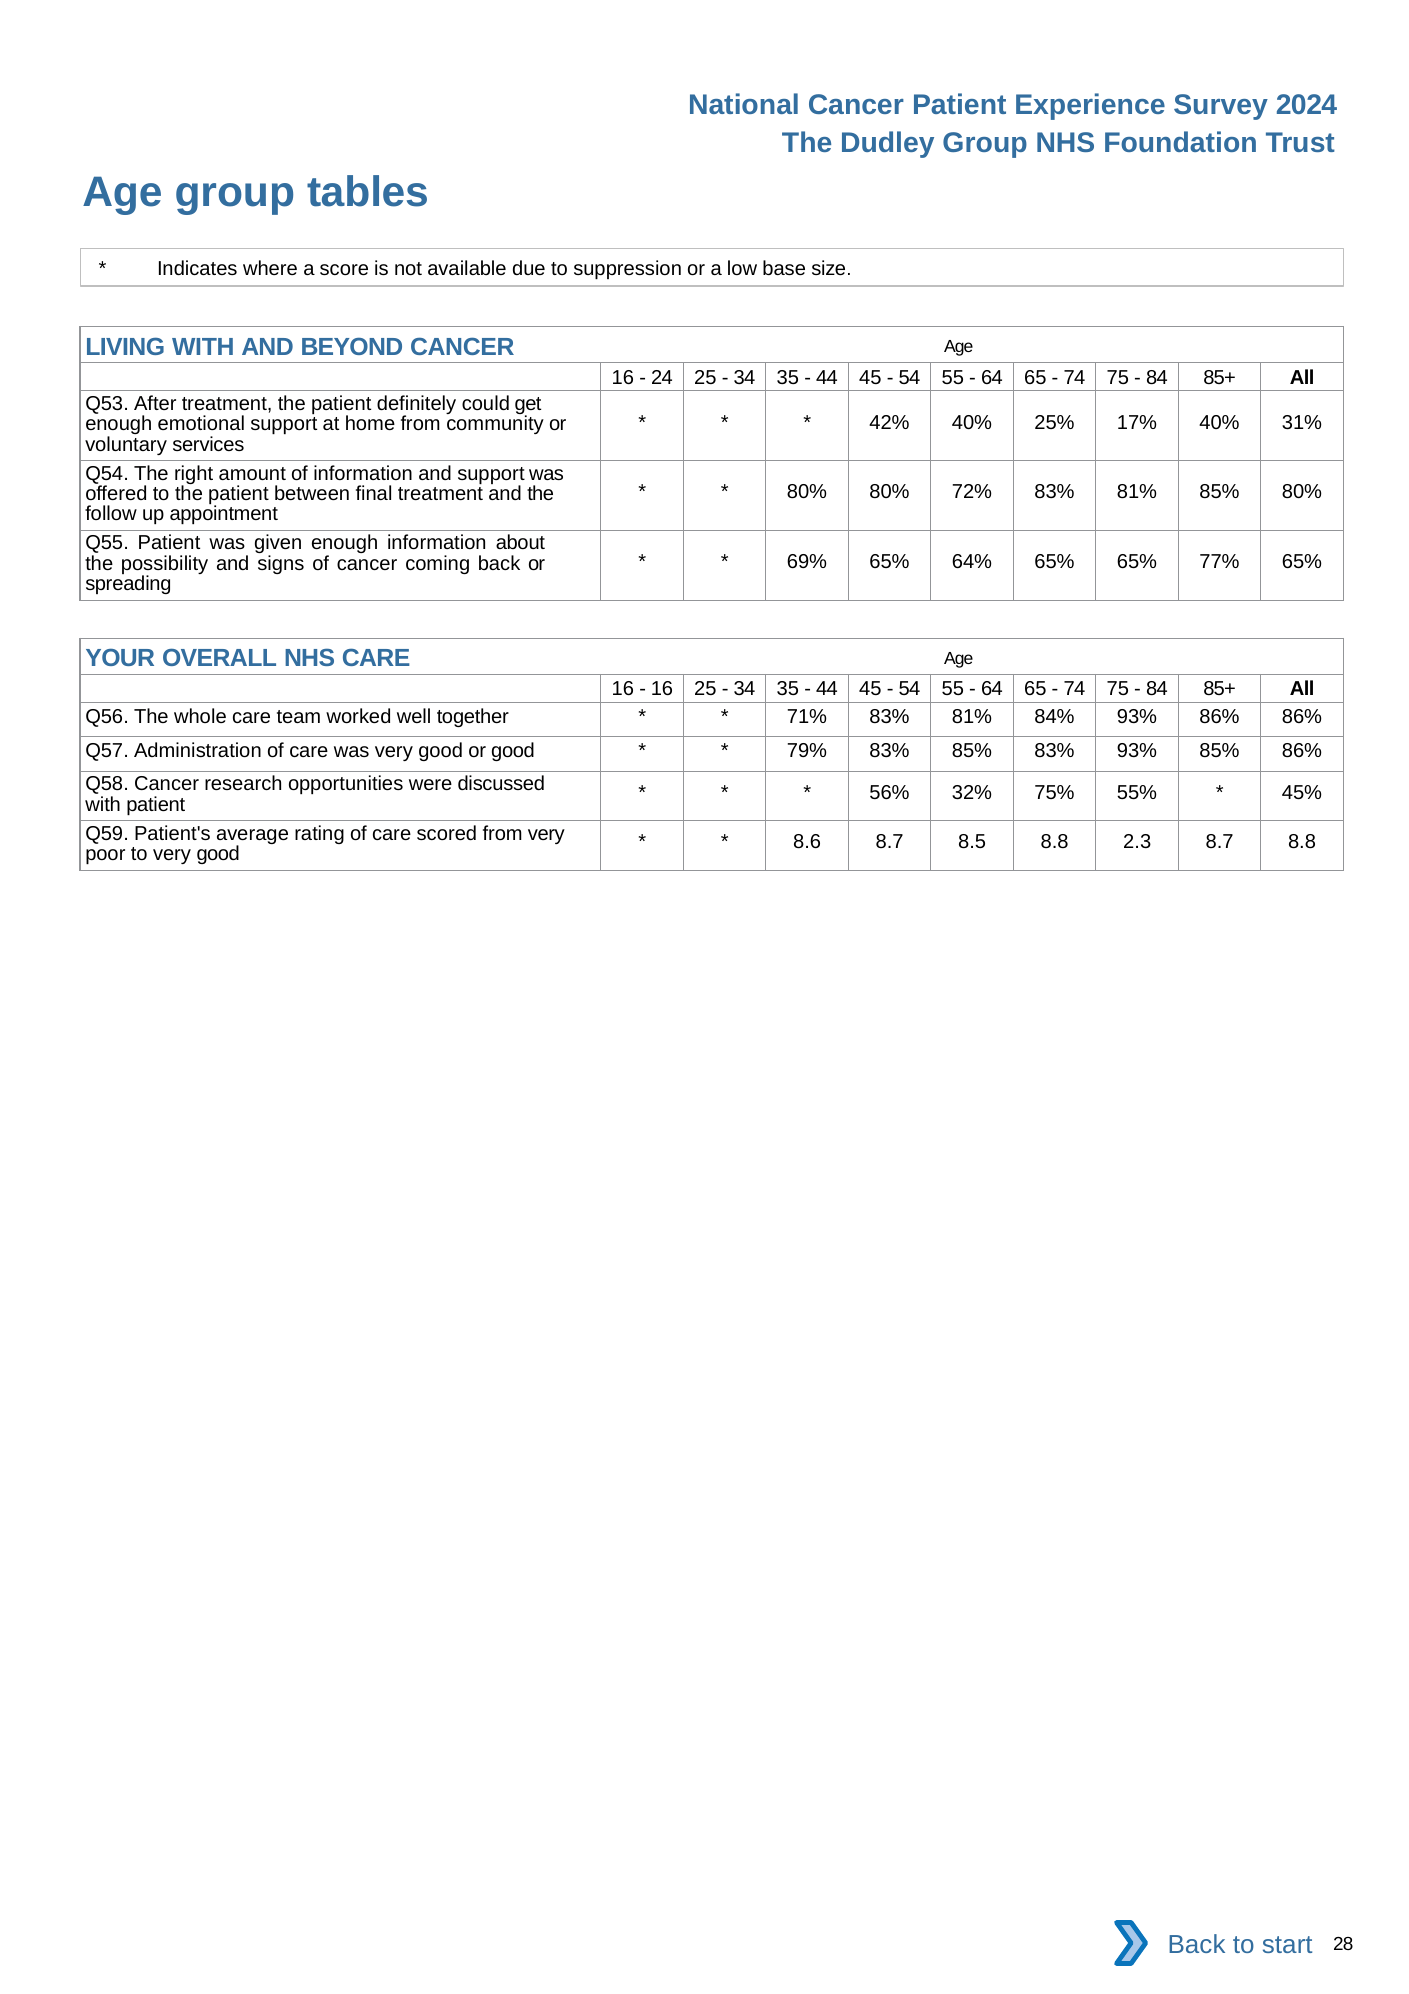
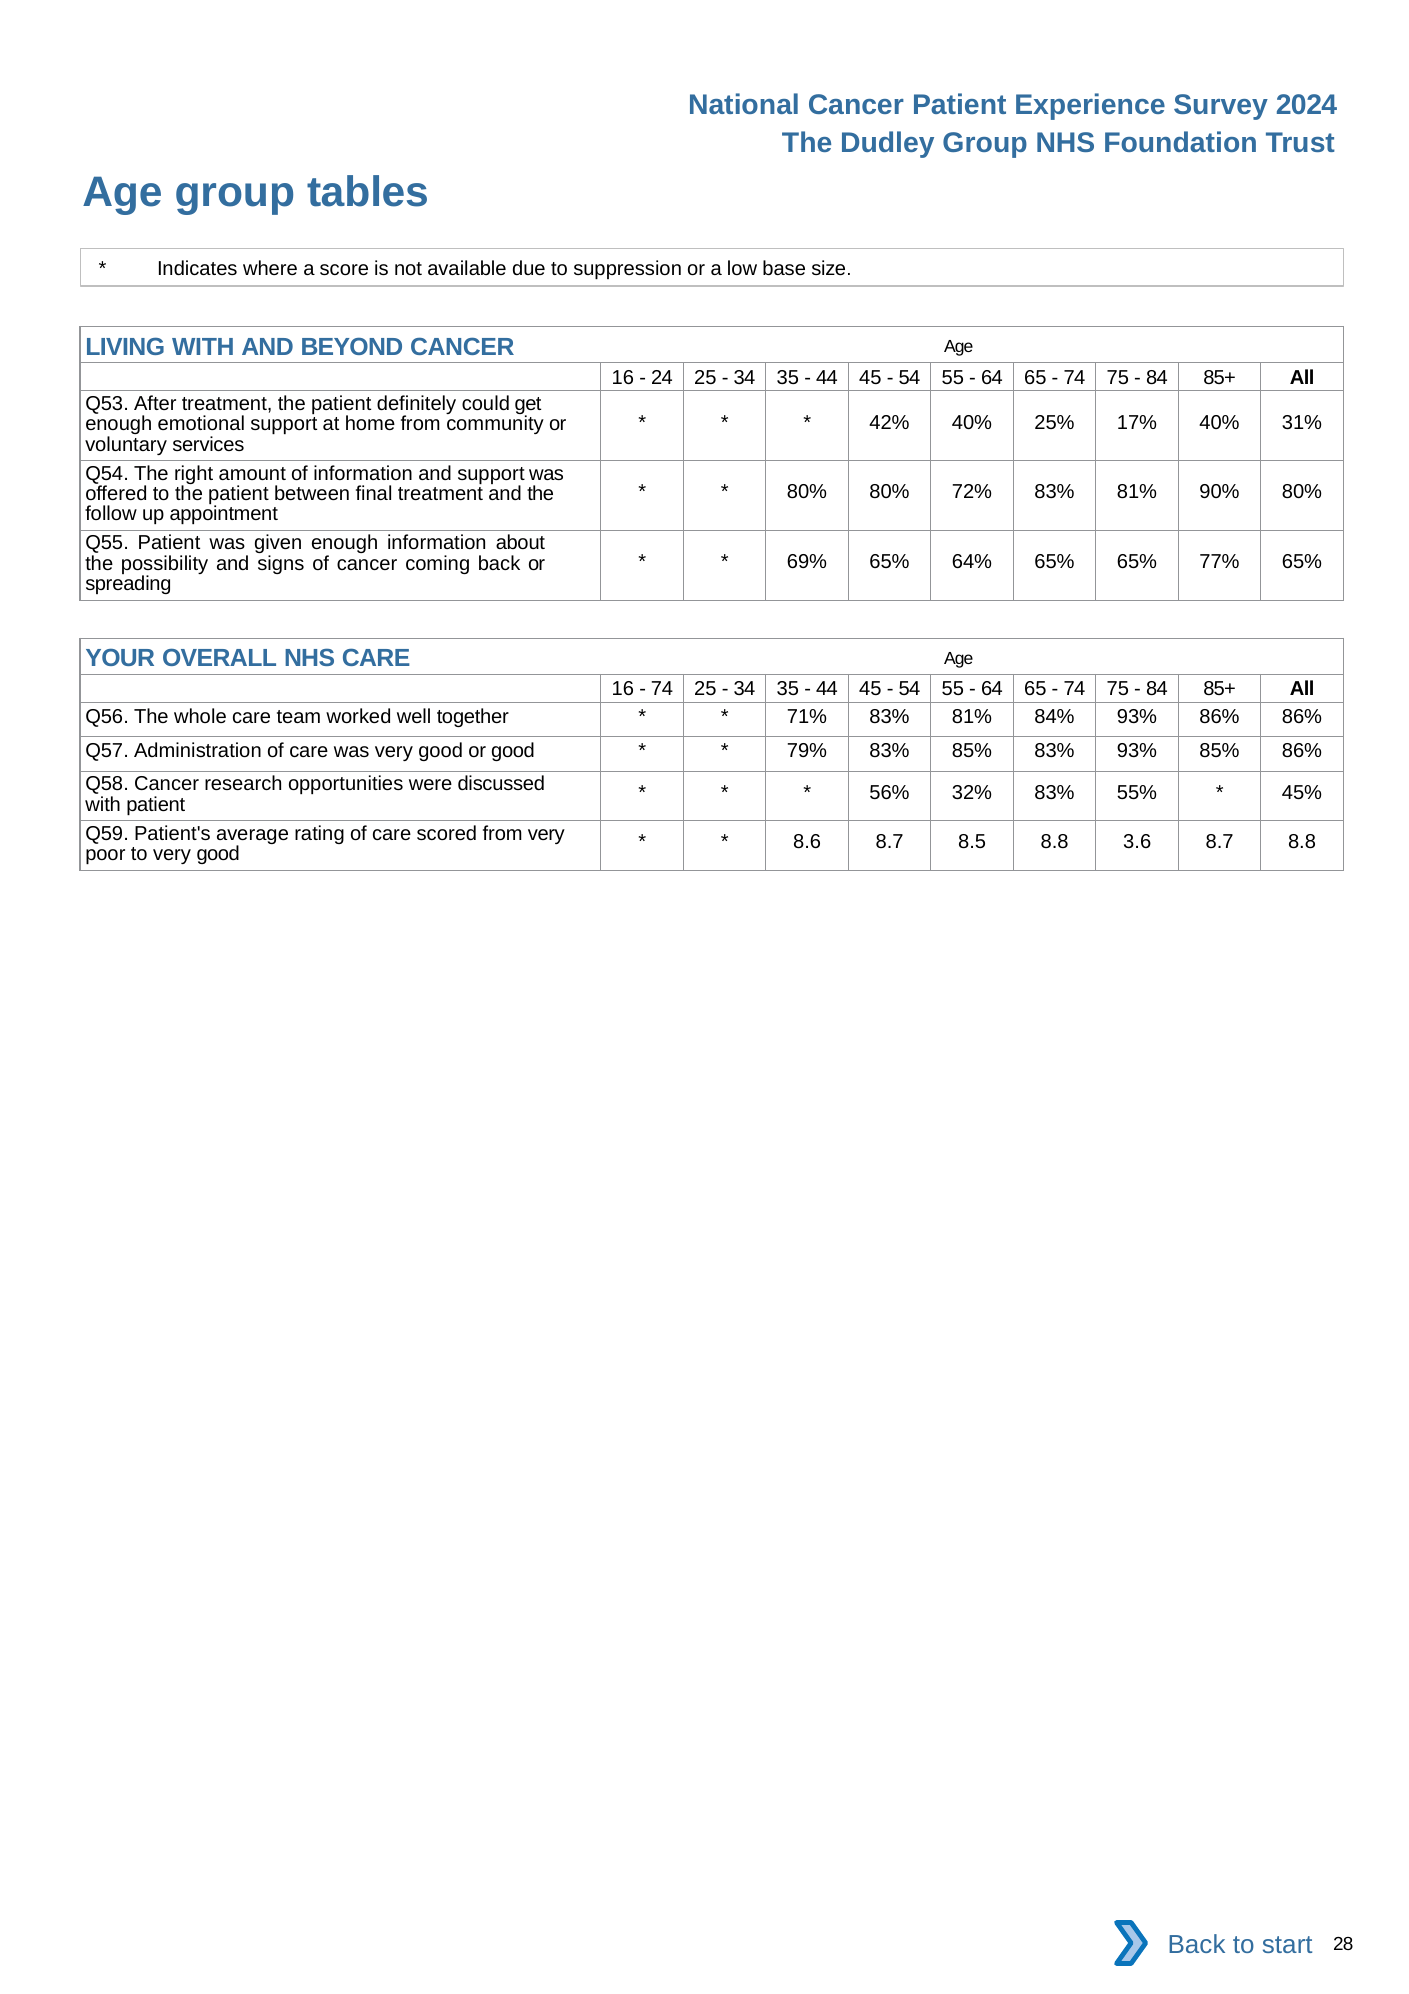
81% 85%: 85% -> 90%
16 at (662, 689): 16 -> 74
32% 75%: 75% -> 83%
2.3: 2.3 -> 3.6
